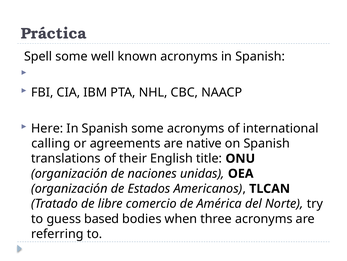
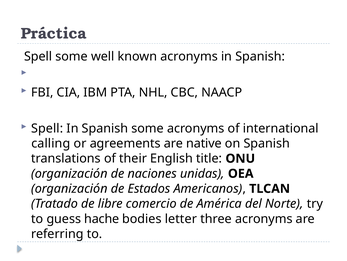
Here at (47, 128): Here -> Spell
based: based -> hache
when: when -> letter
